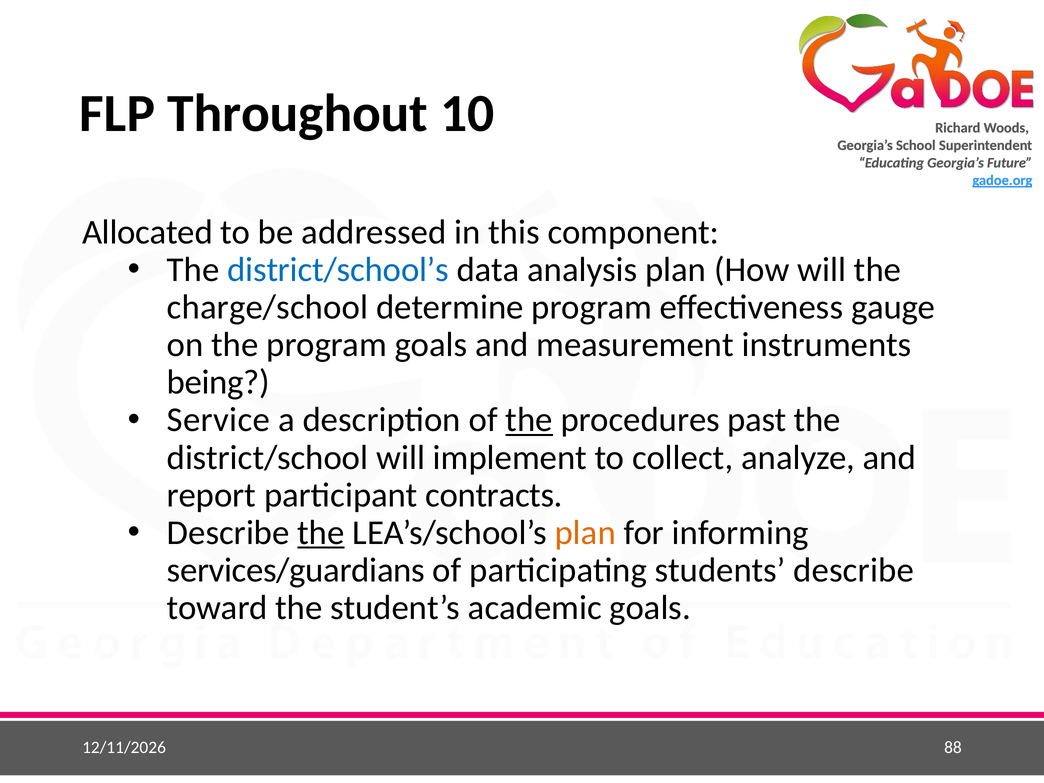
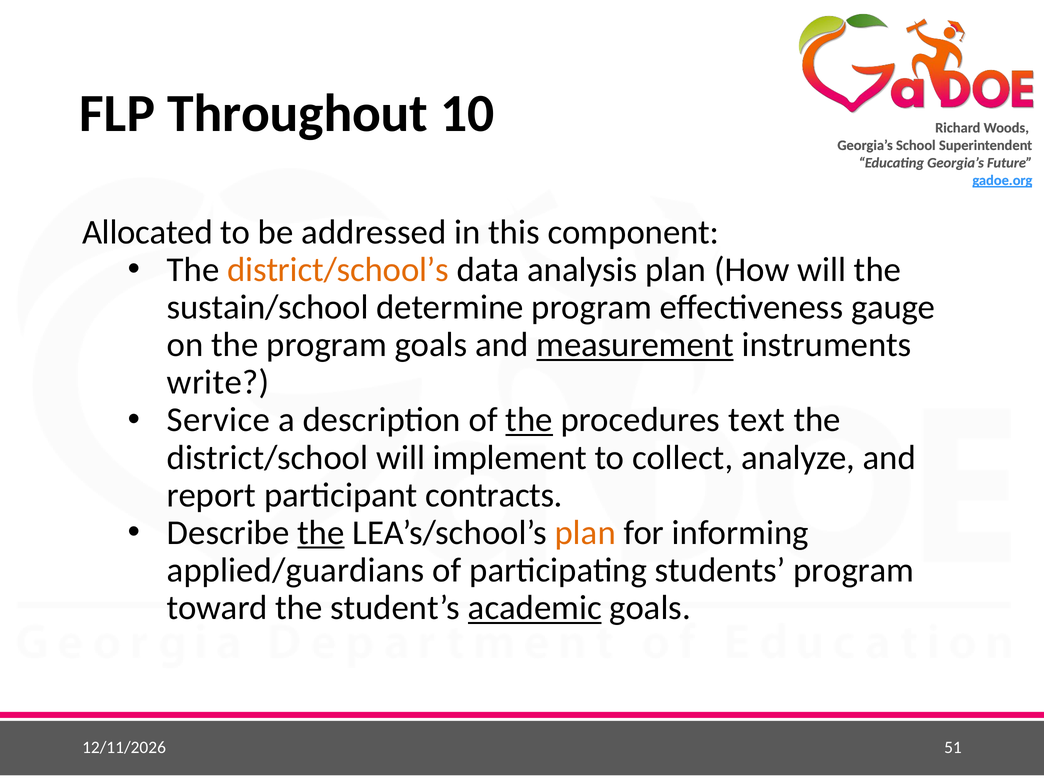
district/school’s colour: blue -> orange
charge/school: charge/school -> sustain/school
measurement underline: none -> present
being: being -> write
past: past -> text
services/guardians: services/guardians -> applied/guardians
students describe: describe -> program
academic underline: none -> present
88: 88 -> 51
